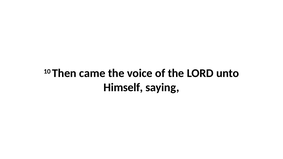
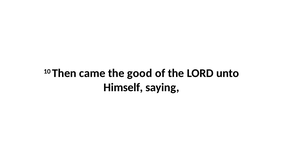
voice: voice -> good
